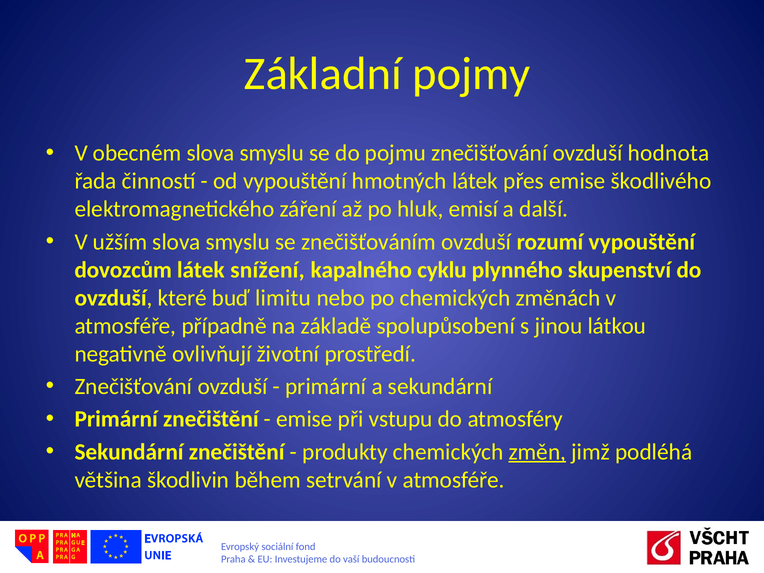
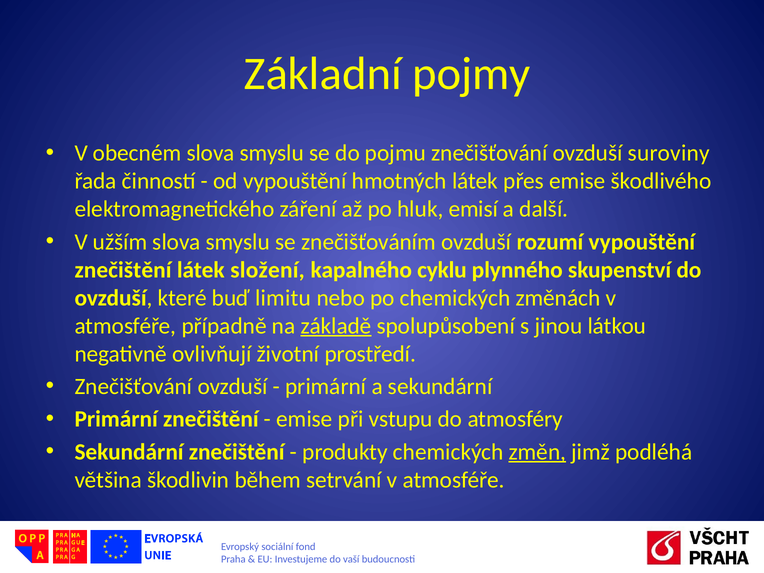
hodnota: hodnota -> suroviny
dovozcům at (123, 270): dovozcům -> znečištění
snížení: snížení -> složení
základě underline: none -> present
